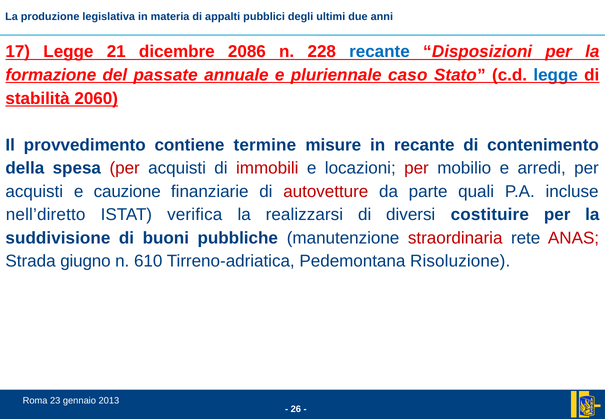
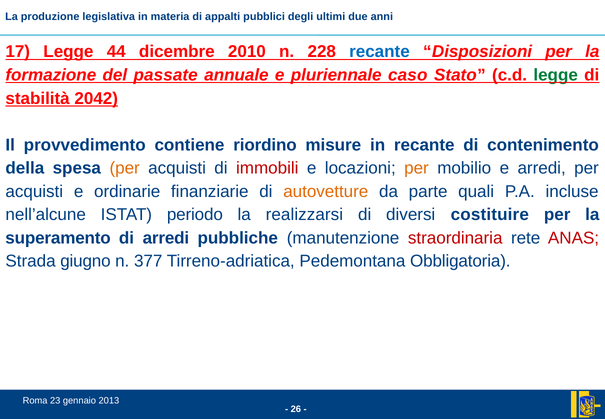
21: 21 -> 44
2086: 2086 -> 2010
legge at (556, 75) colour: blue -> green
2060: 2060 -> 2042
termine: termine -> riordino
per at (125, 168) colour: red -> orange
per at (417, 168) colour: red -> orange
cauzione: cauzione -> ordinarie
autovetture colour: red -> orange
nell’diretto: nell’diretto -> nell’alcune
verifica: verifica -> periodo
suddivisione: suddivisione -> superamento
di buoni: buoni -> arredi
610: 610 -> 377
Risoluzione: Risoluzione -> Obbligatoria
